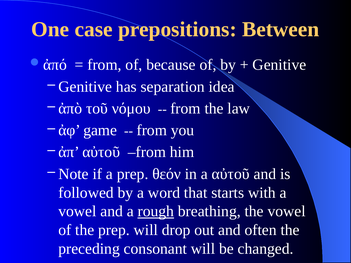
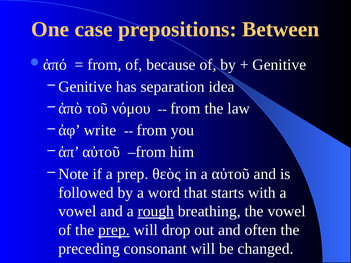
game: game -> write
θεόν: θεόν -> θεὸς
prep at (114, 230) underline: none -> present
